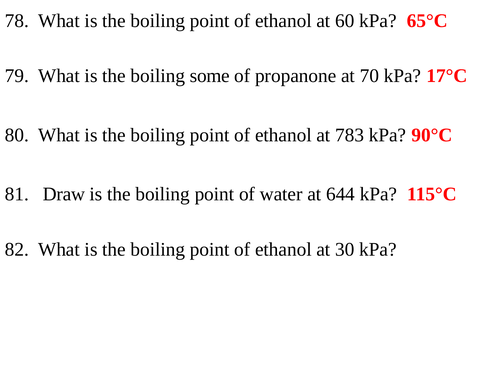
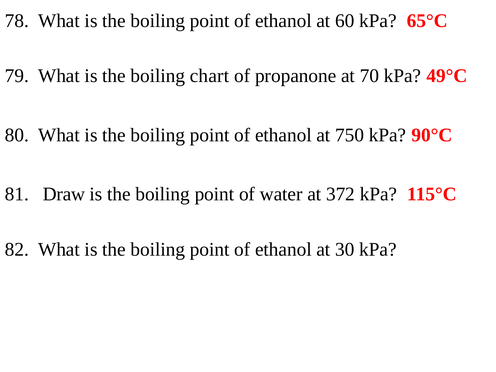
some: some -> chart
17°C: 17°C -> 49°C
783: 783 -> 750
644: 644 -> 372
